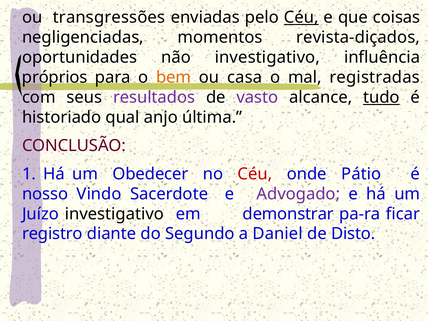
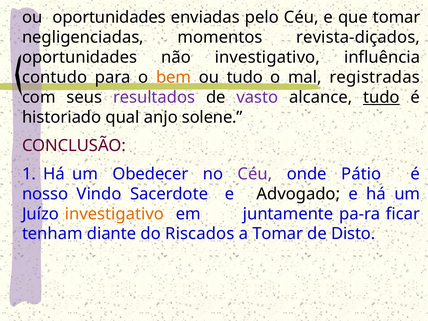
ou transgressões: transgressões -> oportunidades
Céu at (301, 17) underline: present -> none
que coisas: coisas -> tomar
próprios: próprios -> contudo
ou casa: casa -> tudo
última: última -> solene
Céu at (255, 174) colour: red -> purple
Advogado colour: purple -> black
investigativo at (114, 214) colour: black -> orange
demonstrar: demonstrar -> juntamente
registro: registro -> tenham
Segundo: Segundo -> Riscados
a Daniel: Daniel -> Tomar
